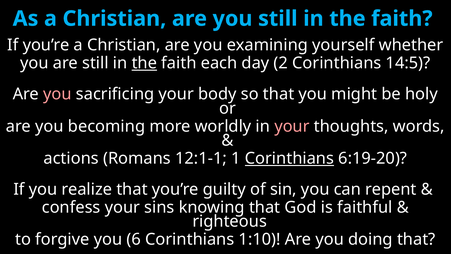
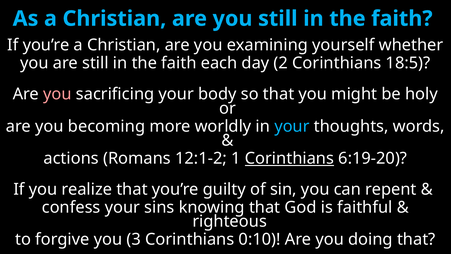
the at (144, 63) underline: present -> none
14:5: 14:5 -> 18:5
your at (292, 126) colour: pink -> light blue
12:1-1: 12:1-1 -> 12:1-2
6: 6 -> 3
1:10: 1:10 -> 0:10
